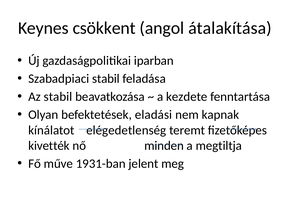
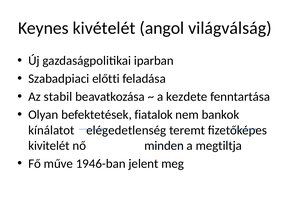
csökkent: csökkent -> kivételét
átalakítása: átalakítása -> világválság
Szabadpiaci stabil: stabil -> előtti
eladási: eladási -> fiatalok
kapnak: kapnak -> bankok
kivették: kivették -> kivitelét
1931-ban: 1931-ban -> 1946-ban
